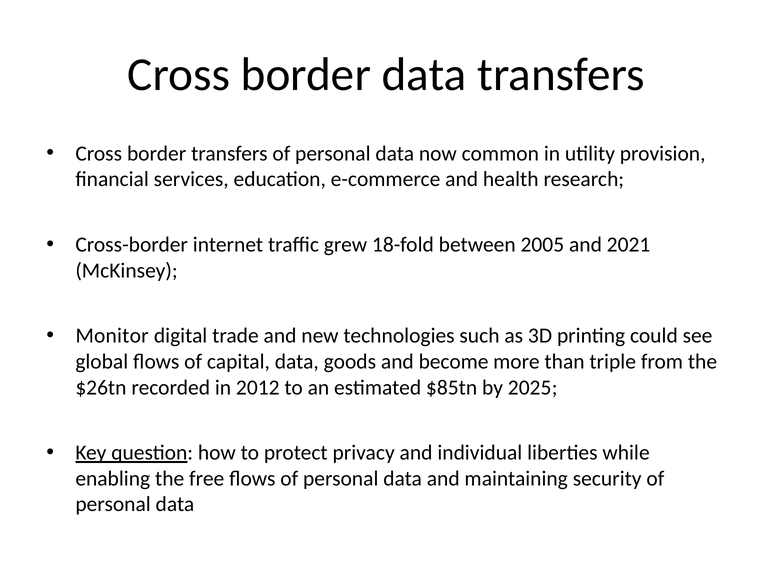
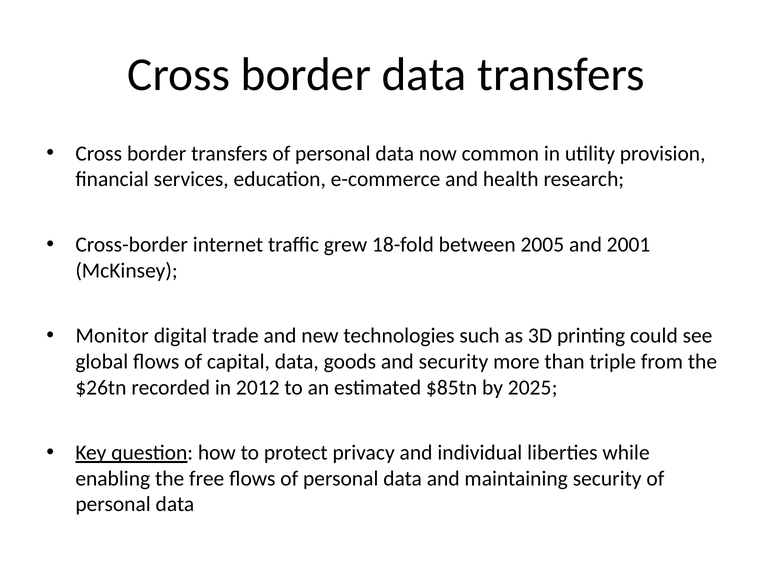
2021: 2021 -> 2001
and become: become -> security
